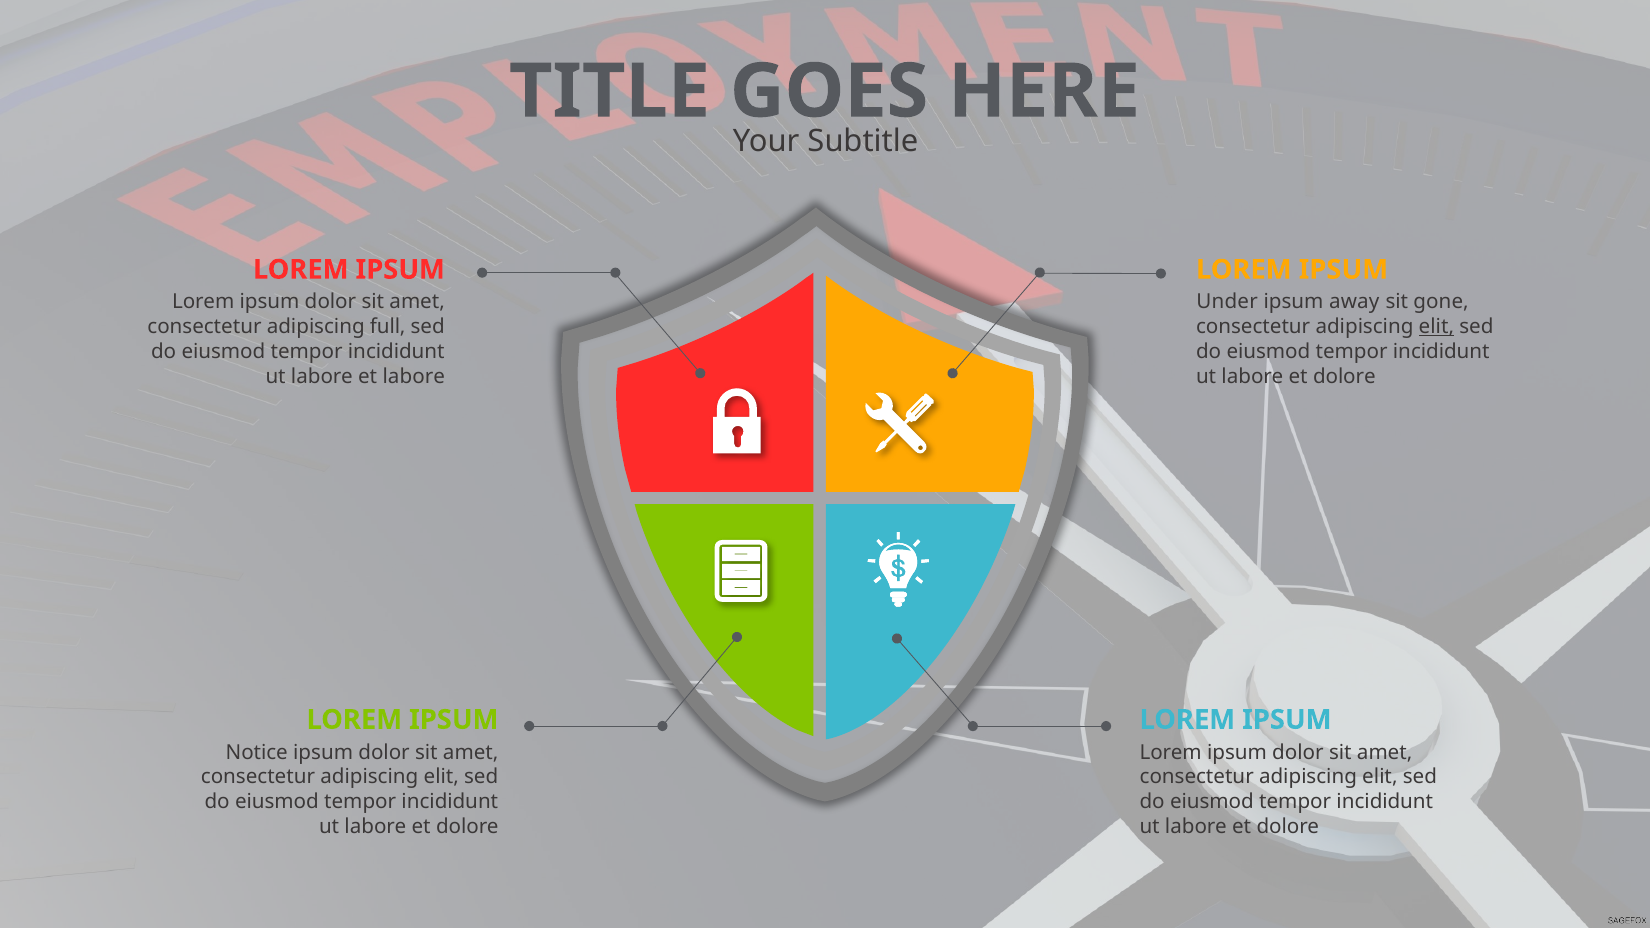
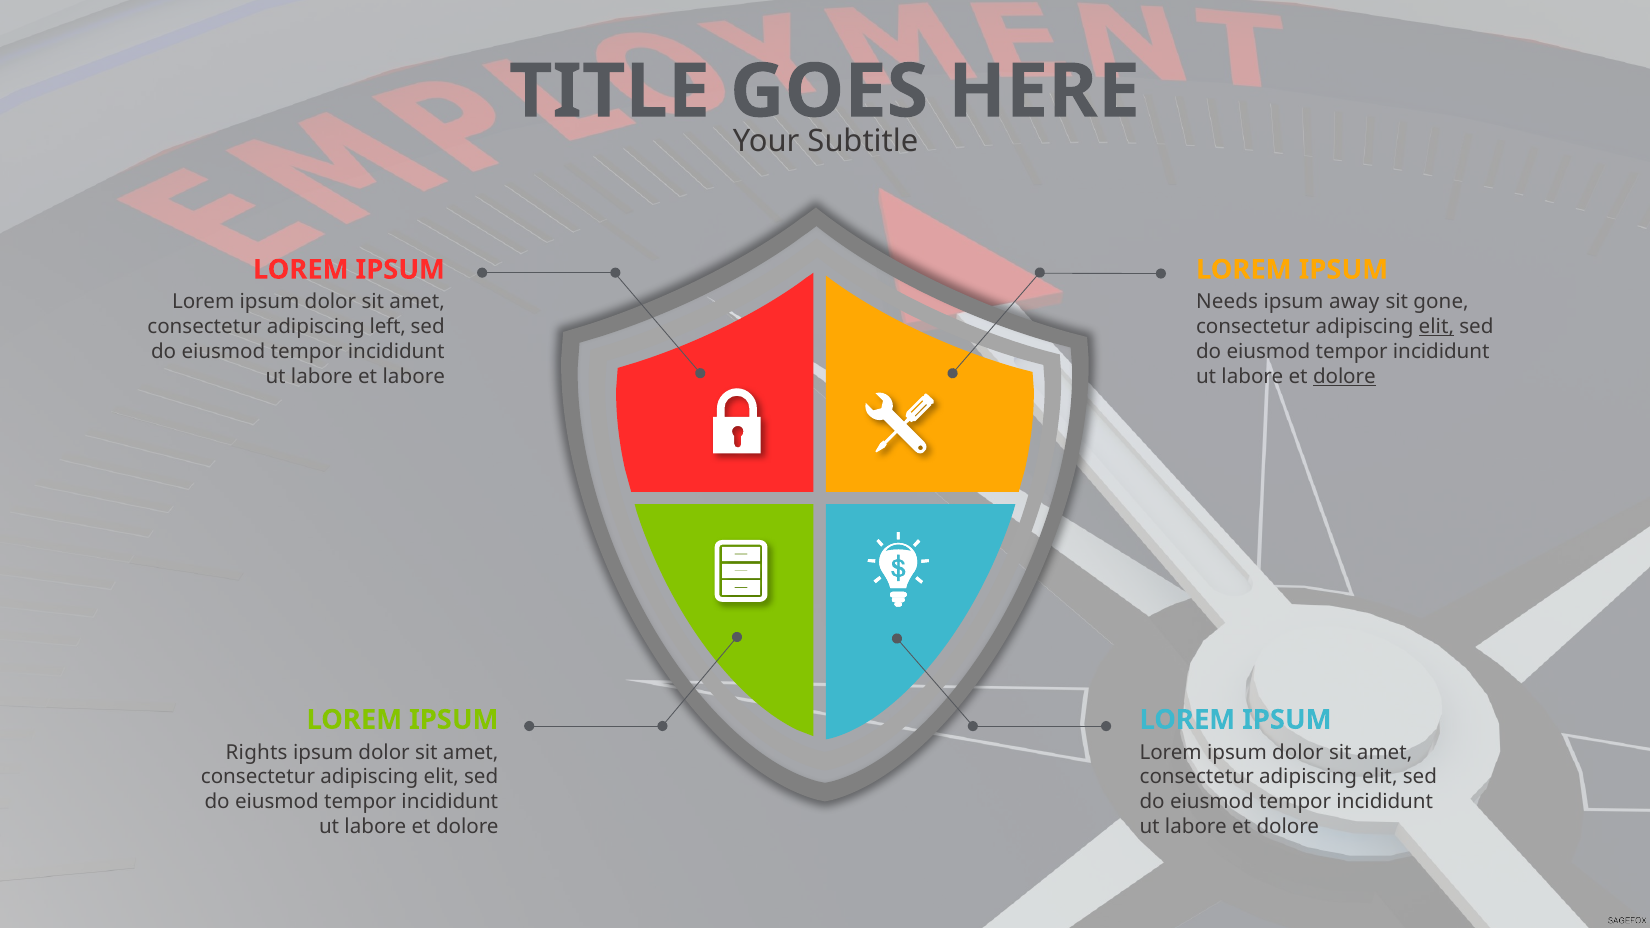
Under: Under -> Needs
full: full -> left
dolore at (1344, 376) underline: none -> present
Notice: Notice -> Rights
